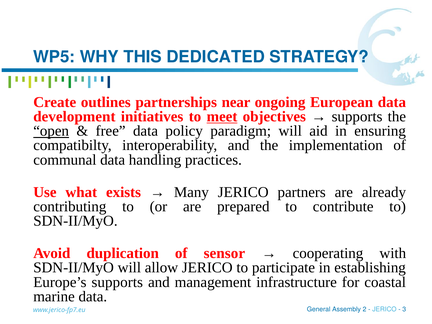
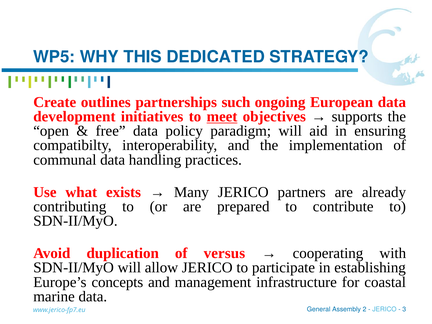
near: near -> such
open underline: present -> none
sensor: sensor -> versus
Europe’s supports: supports -> concepts
